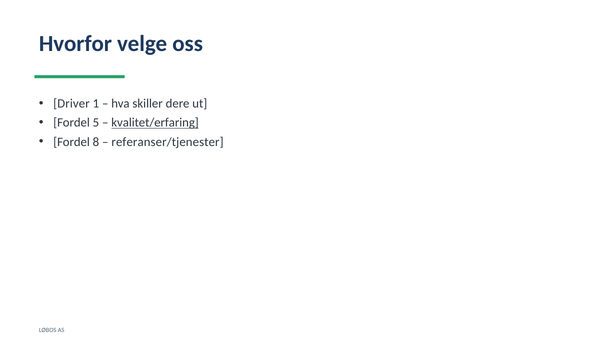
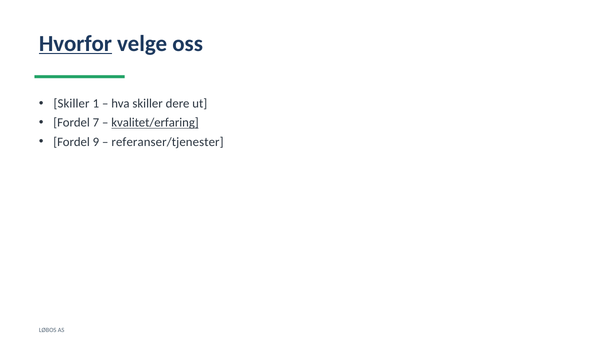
Hvorfor underline: none -> present
Driver at (72, 104): Driver -> Skiller
5: 5 -> 7
8: 8 -> 9
